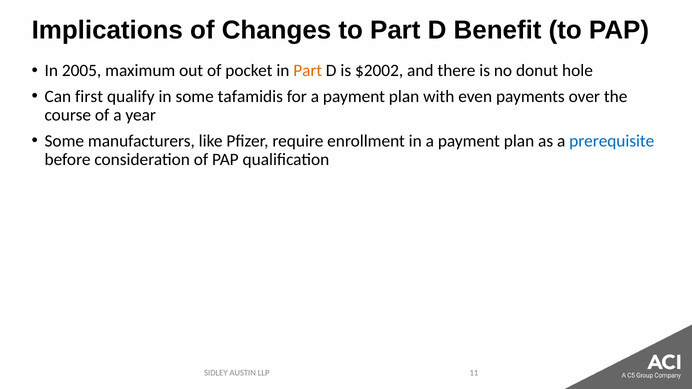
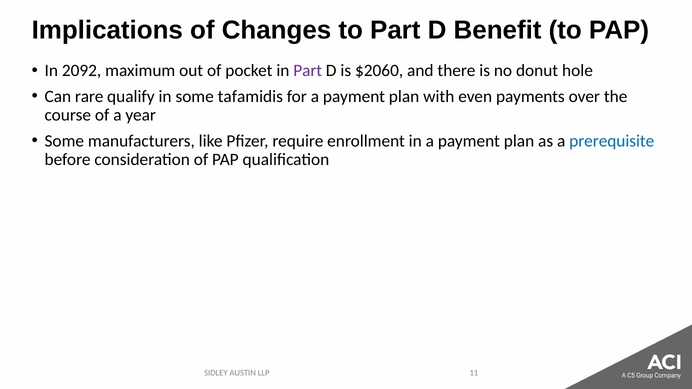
2005: 2005 -> 2092
Part at (308, 71) colour: orange -> purple
$2002: $2002 -> $2060
first: first -> rare
